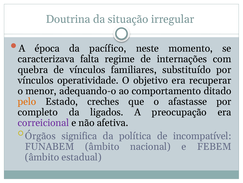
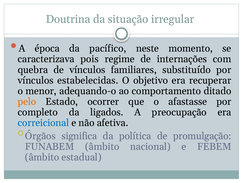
falta: falta -> pois
operatividade: operatividade -> estabelecidas
creches: creches -> ocorrer
correicional colour: purple -> blue
incompatível: incompatível -> promulgação
